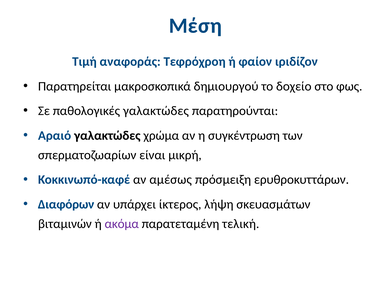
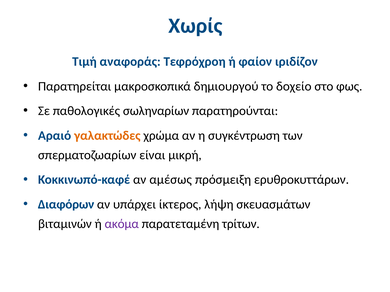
Μέση: Μέση -> Χωρίς
παθολογικές γαλακτώδες: γαλακτώδες -> σωληναρίων
γαλακτώδες at (107, 136) colour: black -> orange
τελική: τελική -> τρίτων
